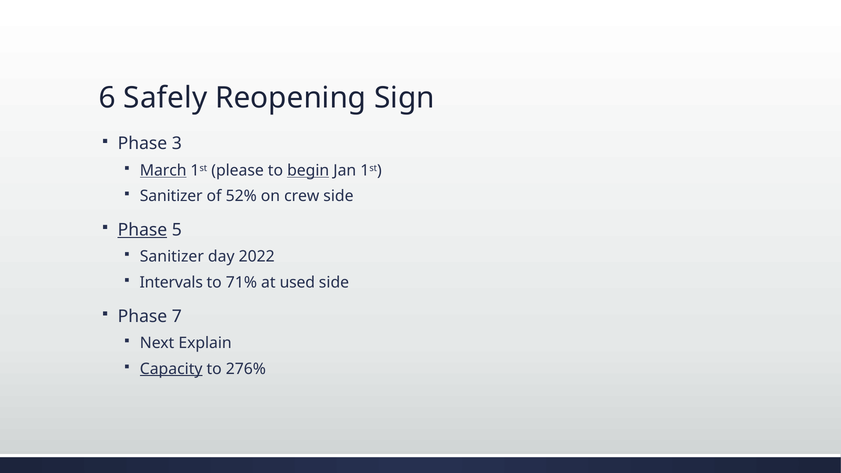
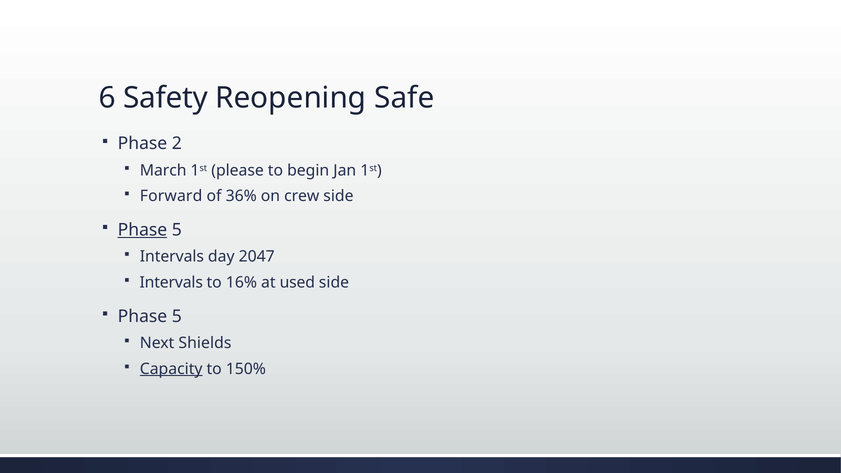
Safely: Safely -> Safety
Sign: Sign -> Safe
3: 3 -> 2
March underline: present -> none
begin underline: present -> none
Sanitizer at (171, 196): Sanitizer -> Forward
52%: 52% -> 36%
Sanitizer at (172, 257): Sanitizer -> Intervals
2022: 2022 -> 2047
71%: 71% -> 16%
7 at (177, 316): 7 -> 5
Explain: Explain -> Shields
276%: 276% -> 150%
